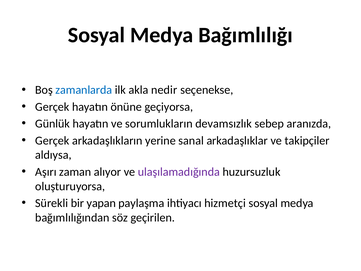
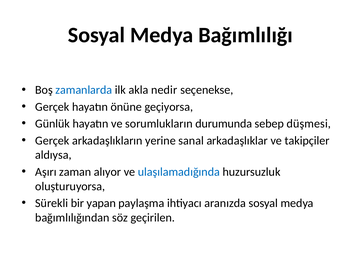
devamsızlık: devamsızlık -> durumunda
aranızda: aranızda -> düşmesi
ulaşılamadığında colour: purple -> blue
hizmetçi: hizmetçi -> aranızda
